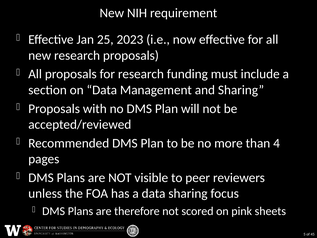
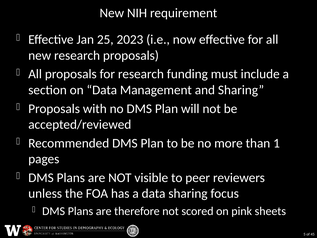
4: 4 -> 1
